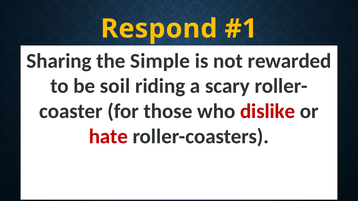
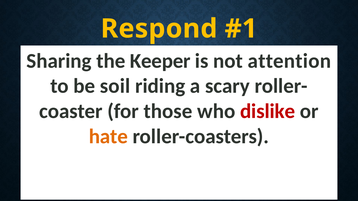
Simple: Simple -> Keeper
rewarded: rewarded -> attention
hate colour: red -> orange
